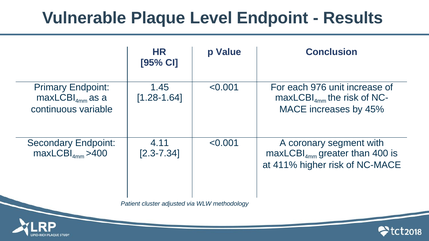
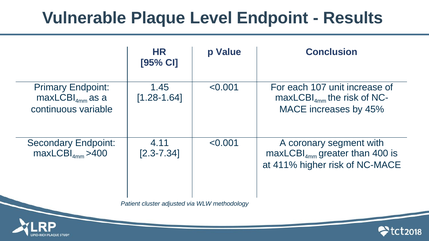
976: 976 -> 107
